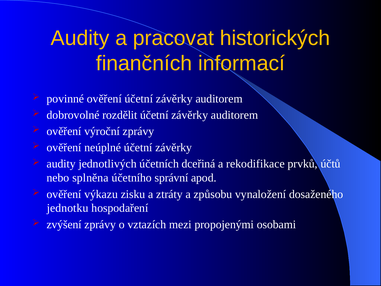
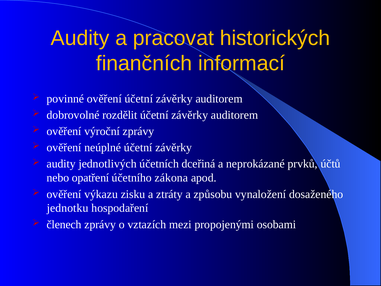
rekodifikace: rekodifikace -> neprokázané
splněna: splněna -> opatření
správní: správní -> zákona
zvýšení: zvýšení -> členech
